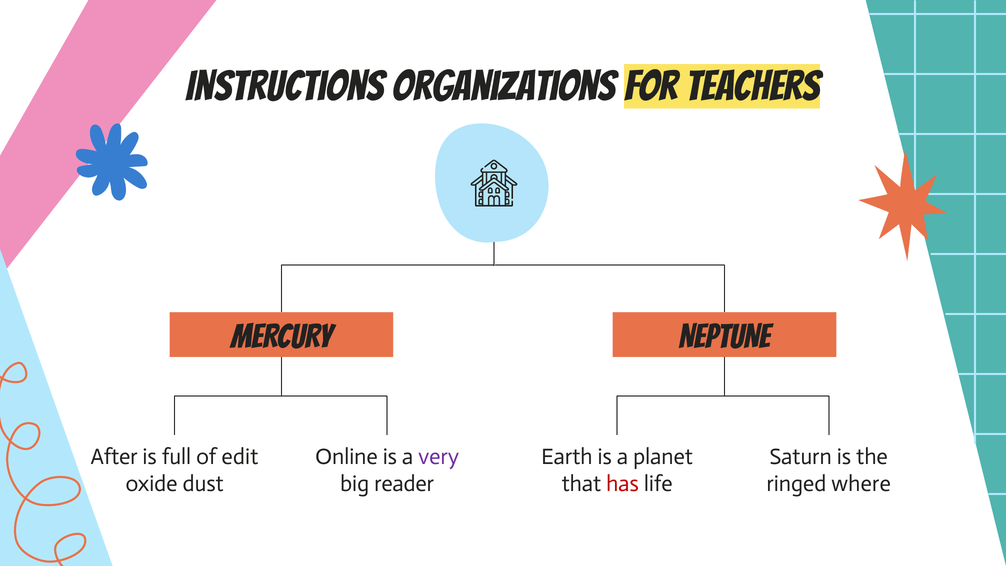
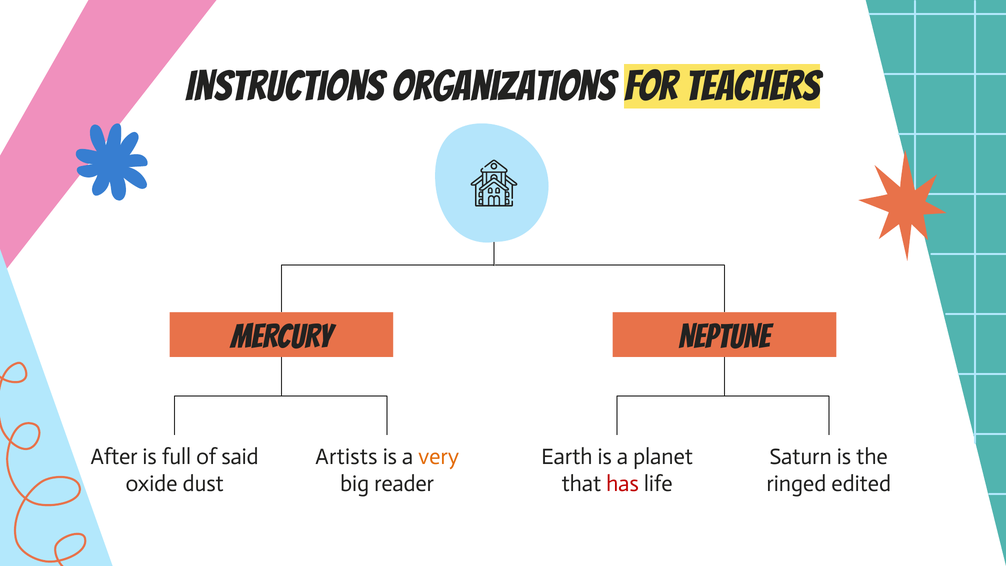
edit: edit -> said
Online: Online -> Artists
very colour: purple -> orange
where: where -> edited
